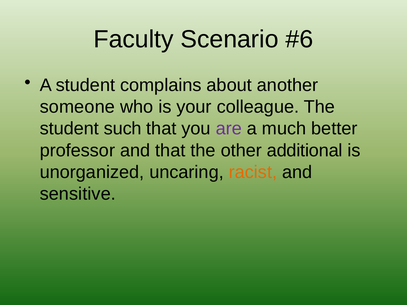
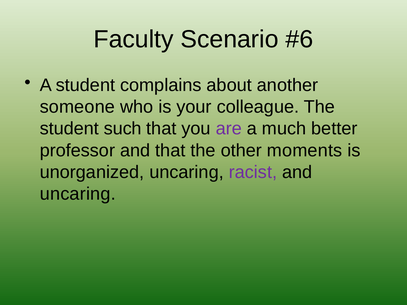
additional: additional -> moments
racist colour: orange -> purple
sensitive at (78, 194): sensitive -> uncaring
